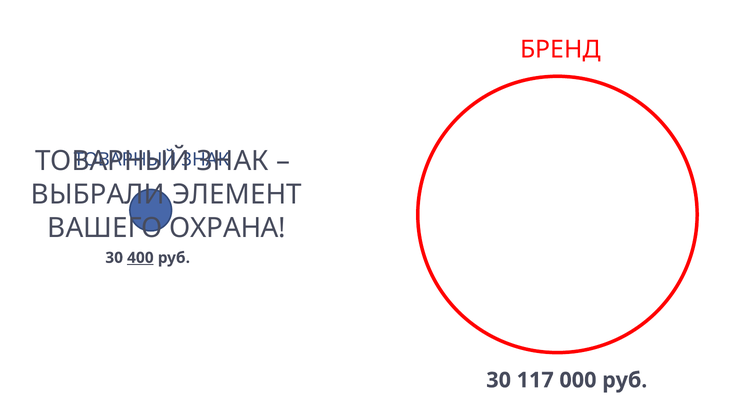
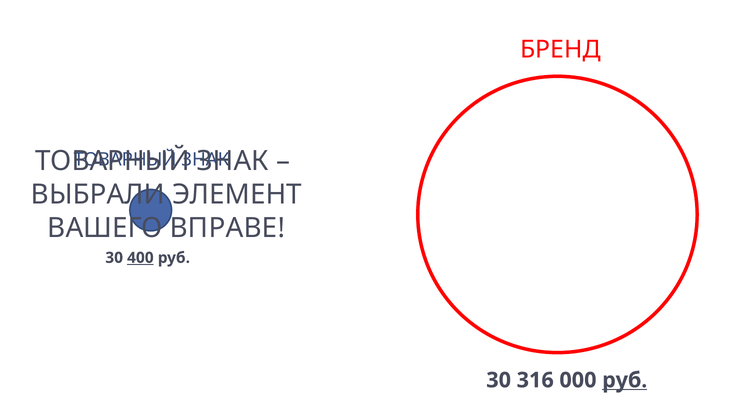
ОХРАНА: ОХРАНА -> ВПРАВЕ
117: 117 -> 316
руб at (625, 380) underline: none -> present
